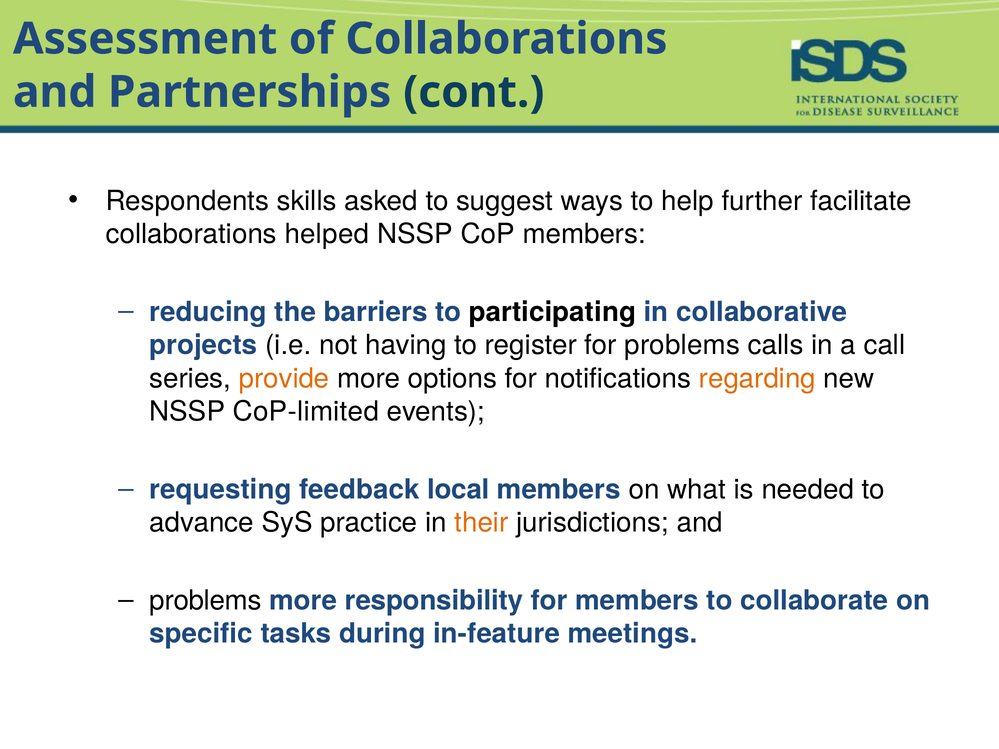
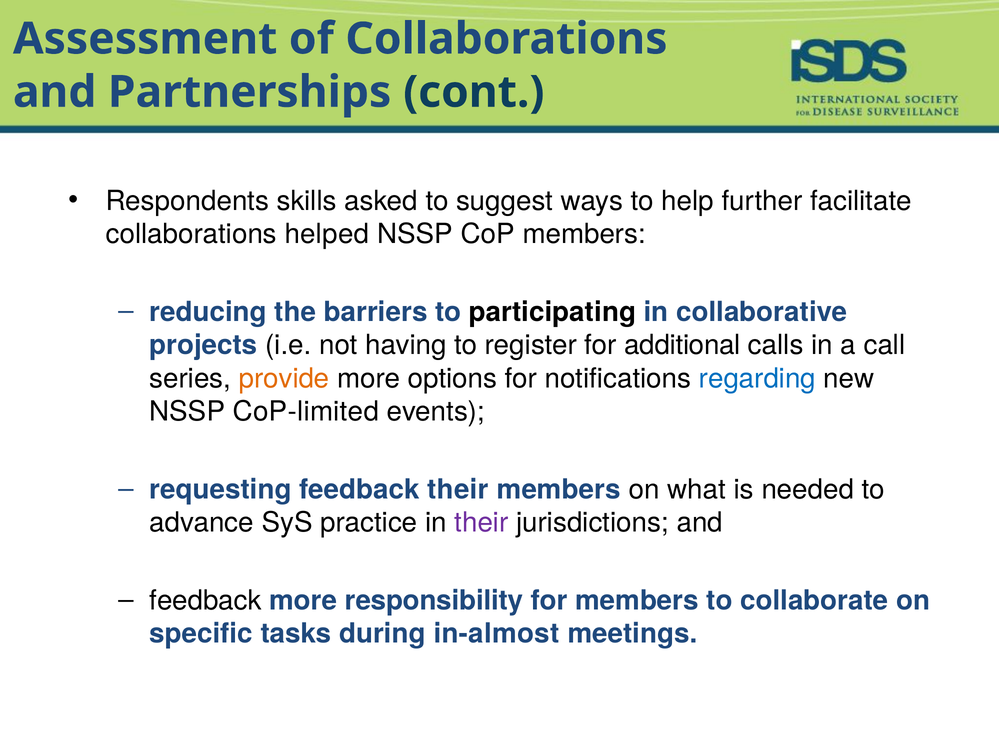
for problems: problems -> additional
regarding colour: orange -> blue
feedback local: local -> their
their at (481, 523) colour: orange -> purple
problems at (206, 601): problems -> feedback
in-feature: in-feature -> in-almost
